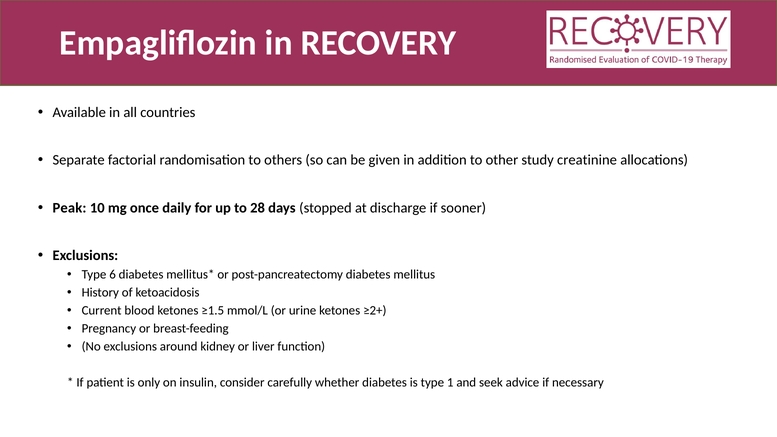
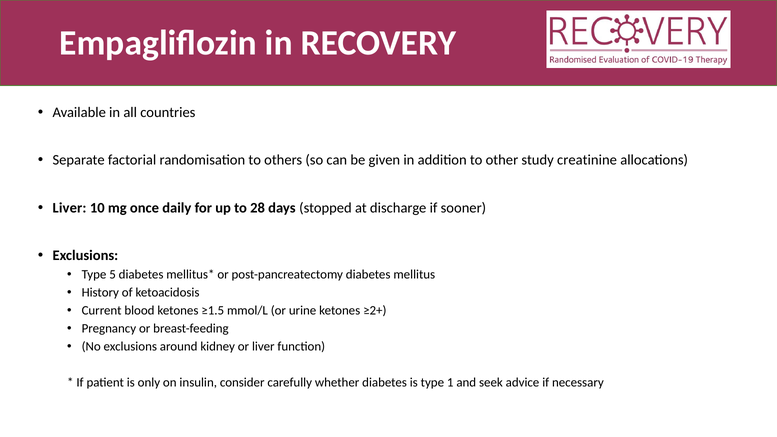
Peak at (70, 208): Peak -> Liver
6: 6 -> 5
